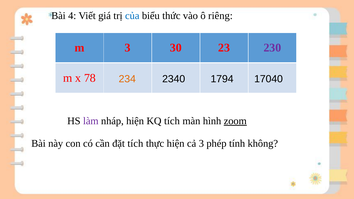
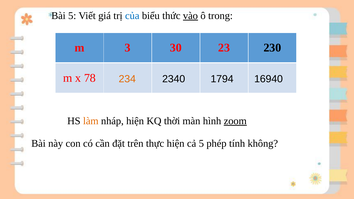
Bài 4: 4 -> 5
vào underline: none -> present
riêng: riêng -> trong
230 colour: purple -> black
17040: 17040 -> 16940
làm colour: purple -> orange
KQ tích: tích -> thời
đặt tích: tích -> trên
cả 3: 3 -> 5
